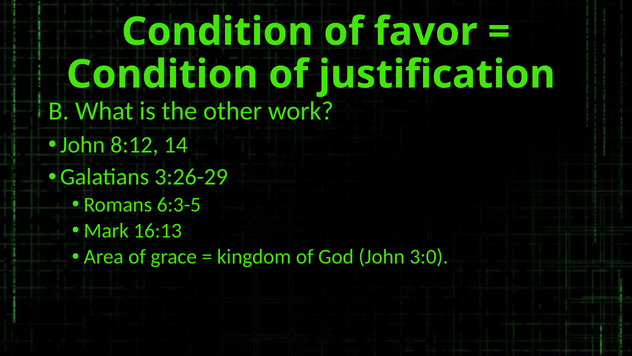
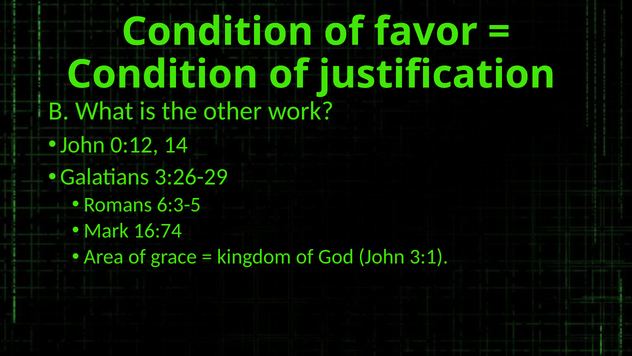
8:12: 8:12 -> 0:12
16:13: 16:13 -> 16:74
3:0: 3:0 -> 3:1
